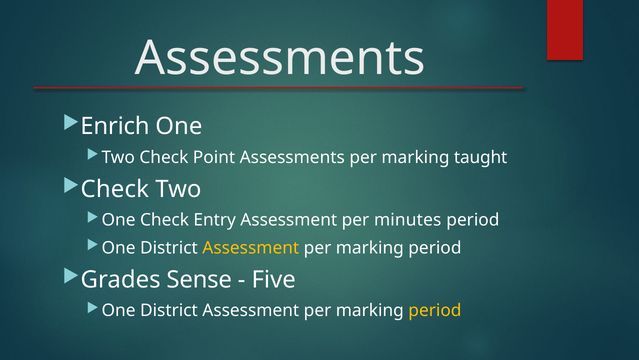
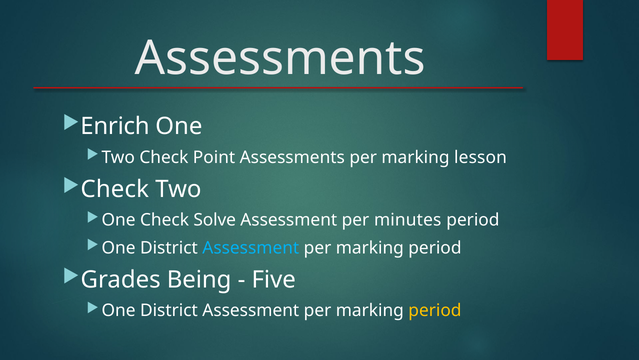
taught: taught -> lesson
Entry: Entry -> Solve
Assessment at (251, 247) colour: yellow -> light blue
Sense: Sense -> Being
